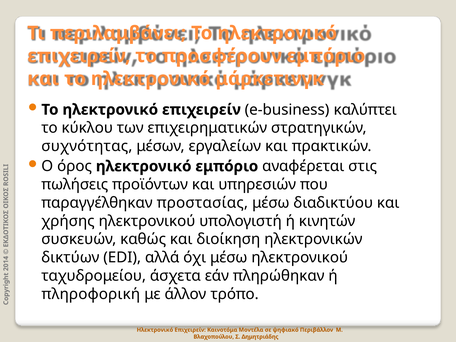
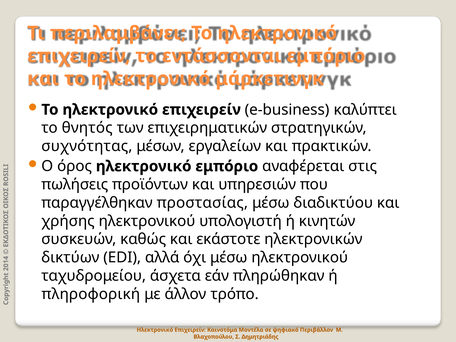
προσφέρουν: προσφέρουν -> εντάσσονται
κύκλου: κύκλου -> θνητός
διοίκηση: διοίκηση -> εκάστοτε
